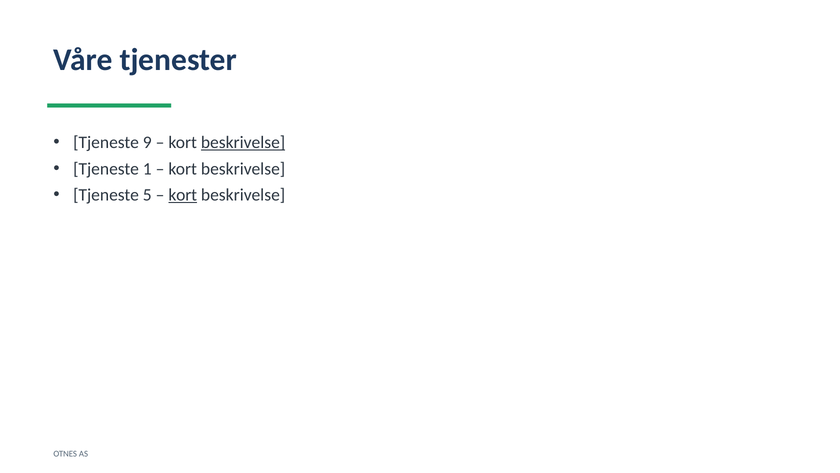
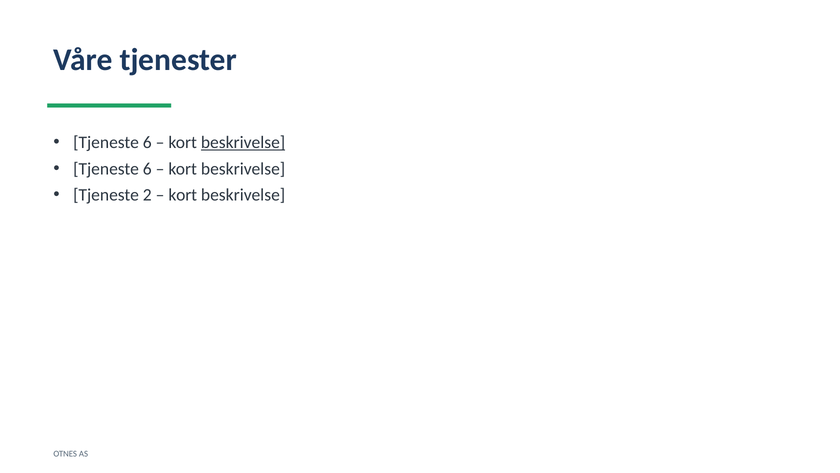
9 at (147, 142): 9 -> 6
1 at (147, 169): 1 -> 6
5: 5 -> 2
kort at (183, 195) underline: present -> none
